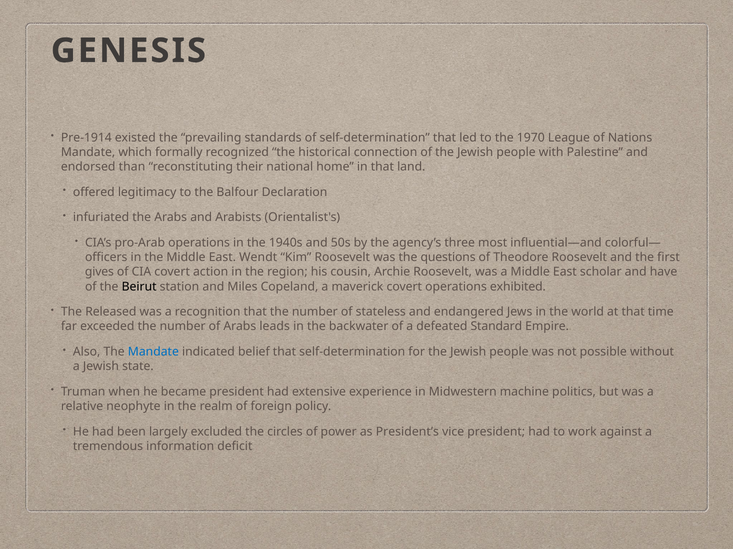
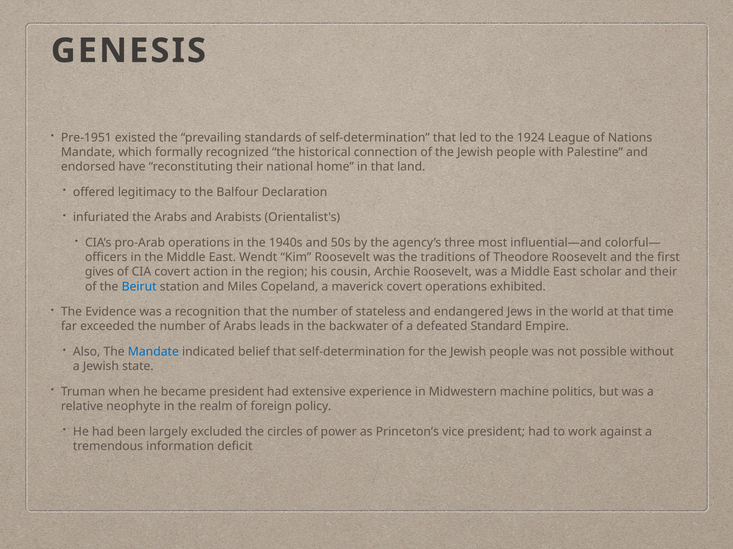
Pre-1914: Pre-1914 -> Pre-1951
1970: 1970 -> 1924
than: than -> have
questions: questions -> traditions
and have: have -> their
Beirut colour: black -> blue
Released: Released -> Evidence
President’s: President’s -> Princeton’s
